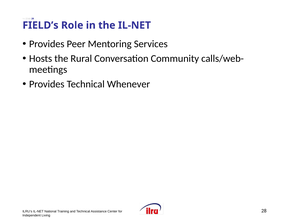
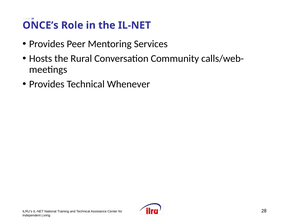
FIELD’s: FIELD’s -> ONCE’s
